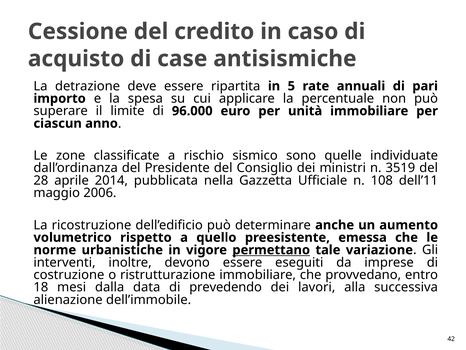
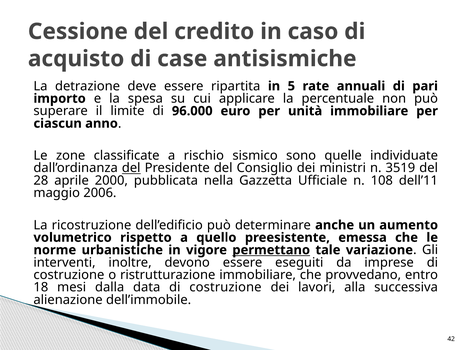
del at (131, 168) underline: none -> present
2014: 2014 -> 2000
data di prevedendo: prevedendo -> costruzione
